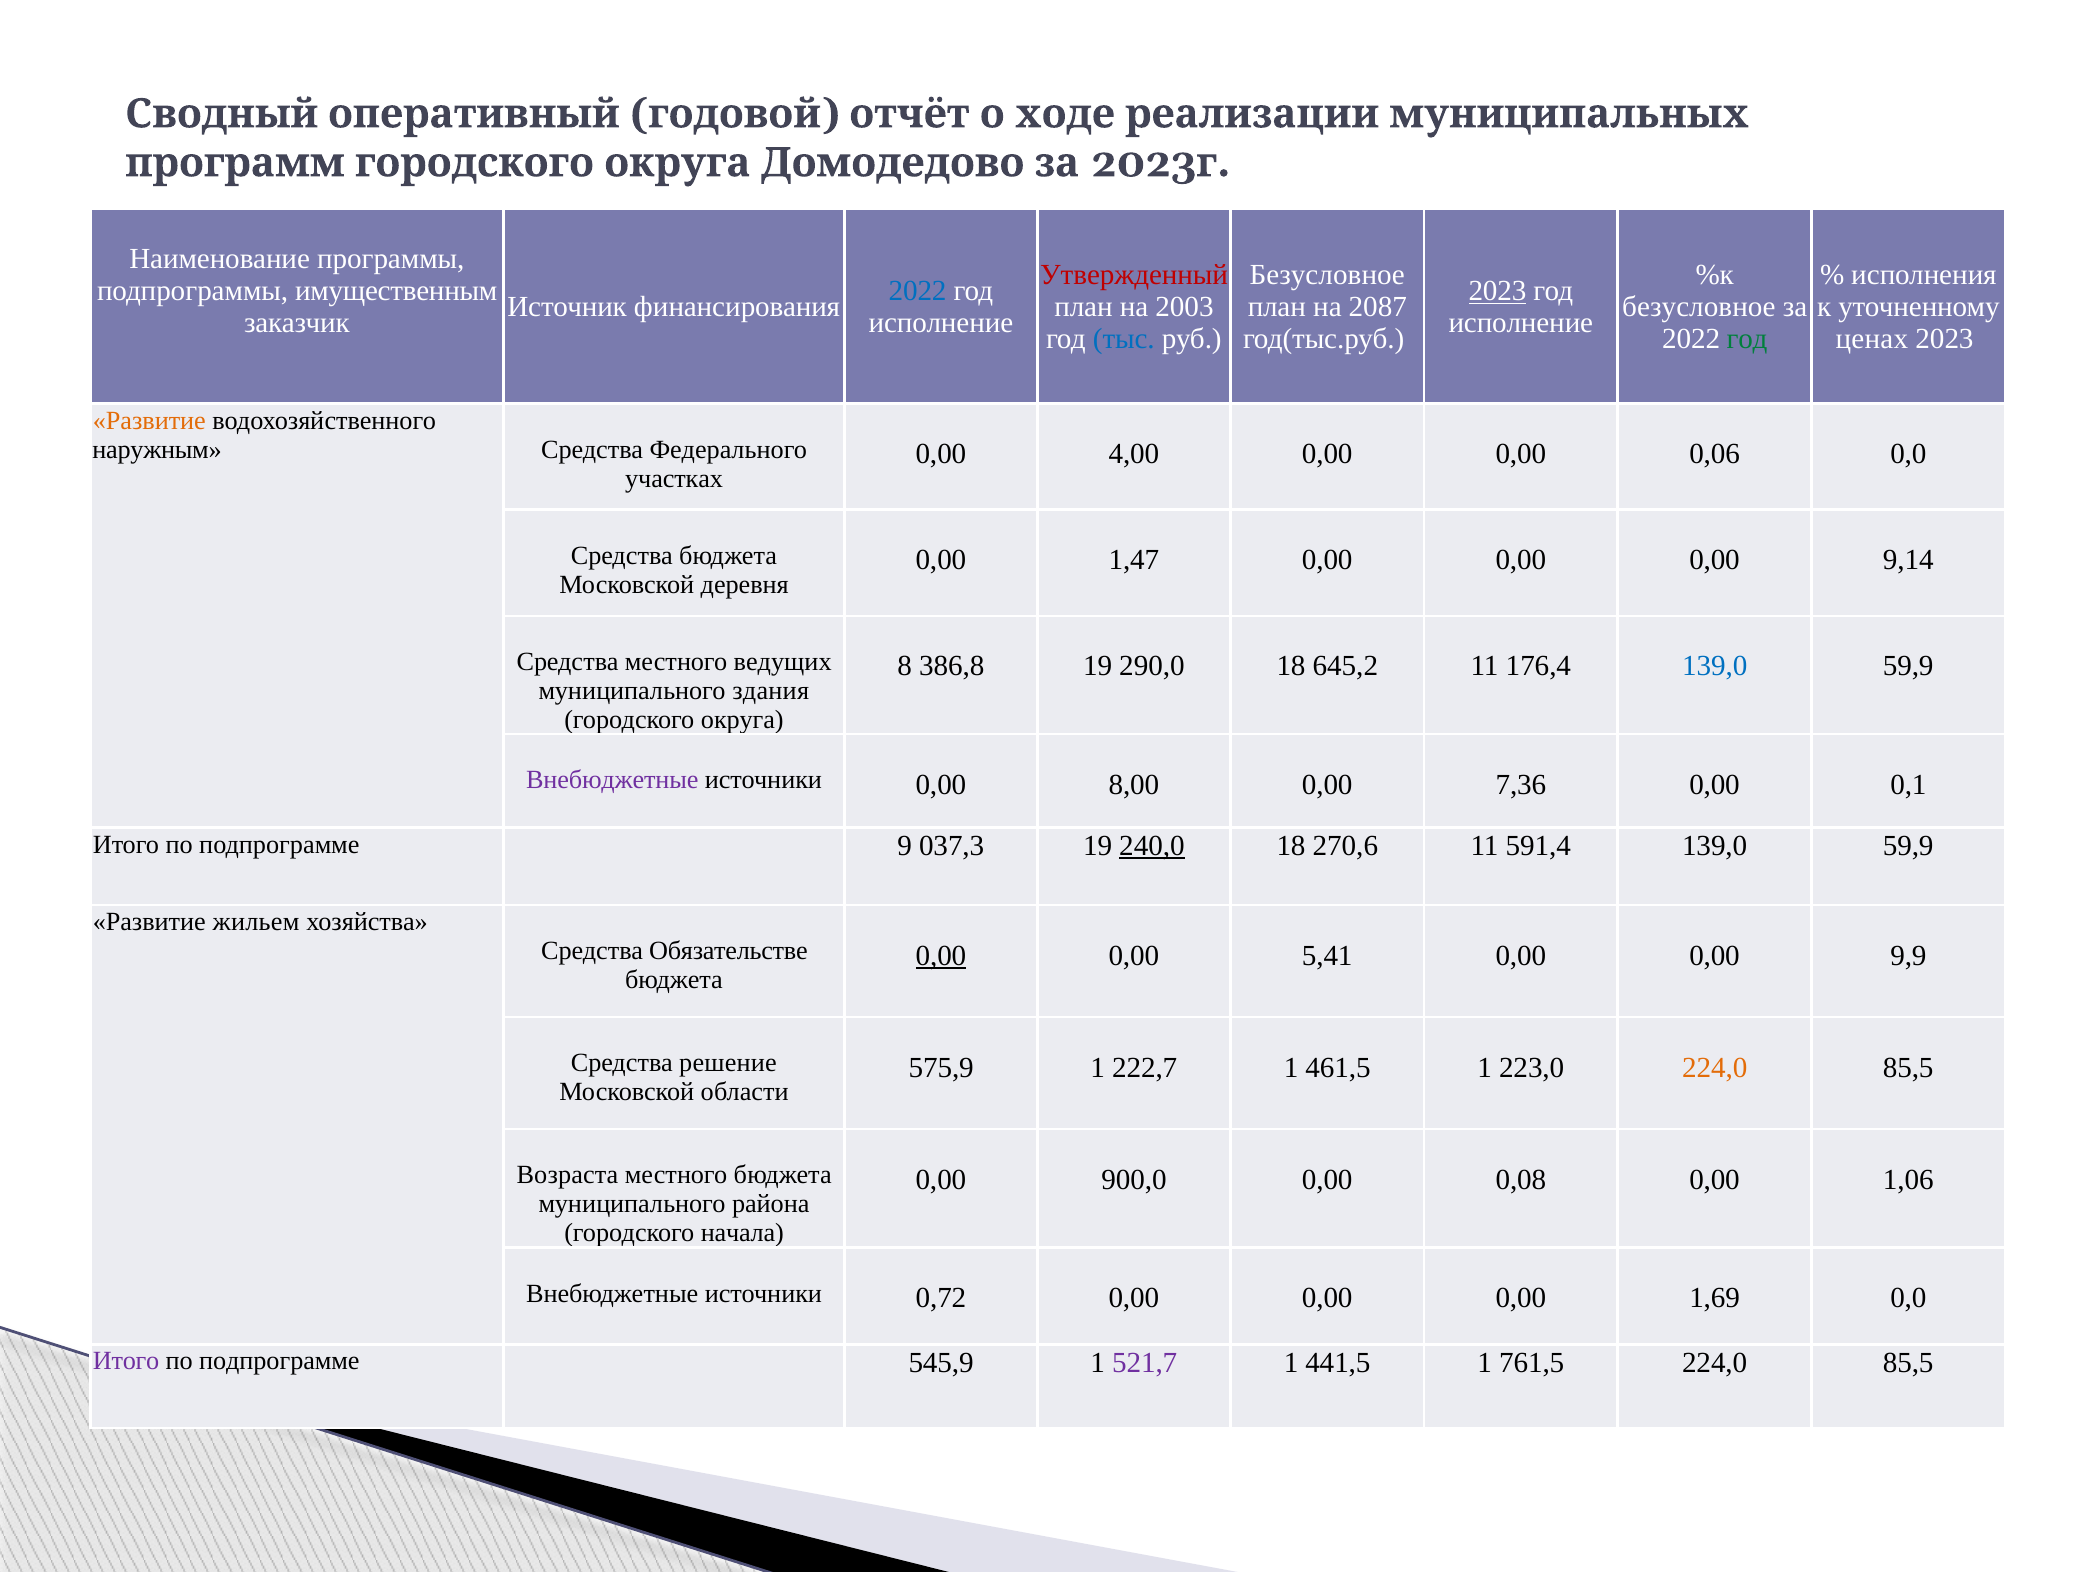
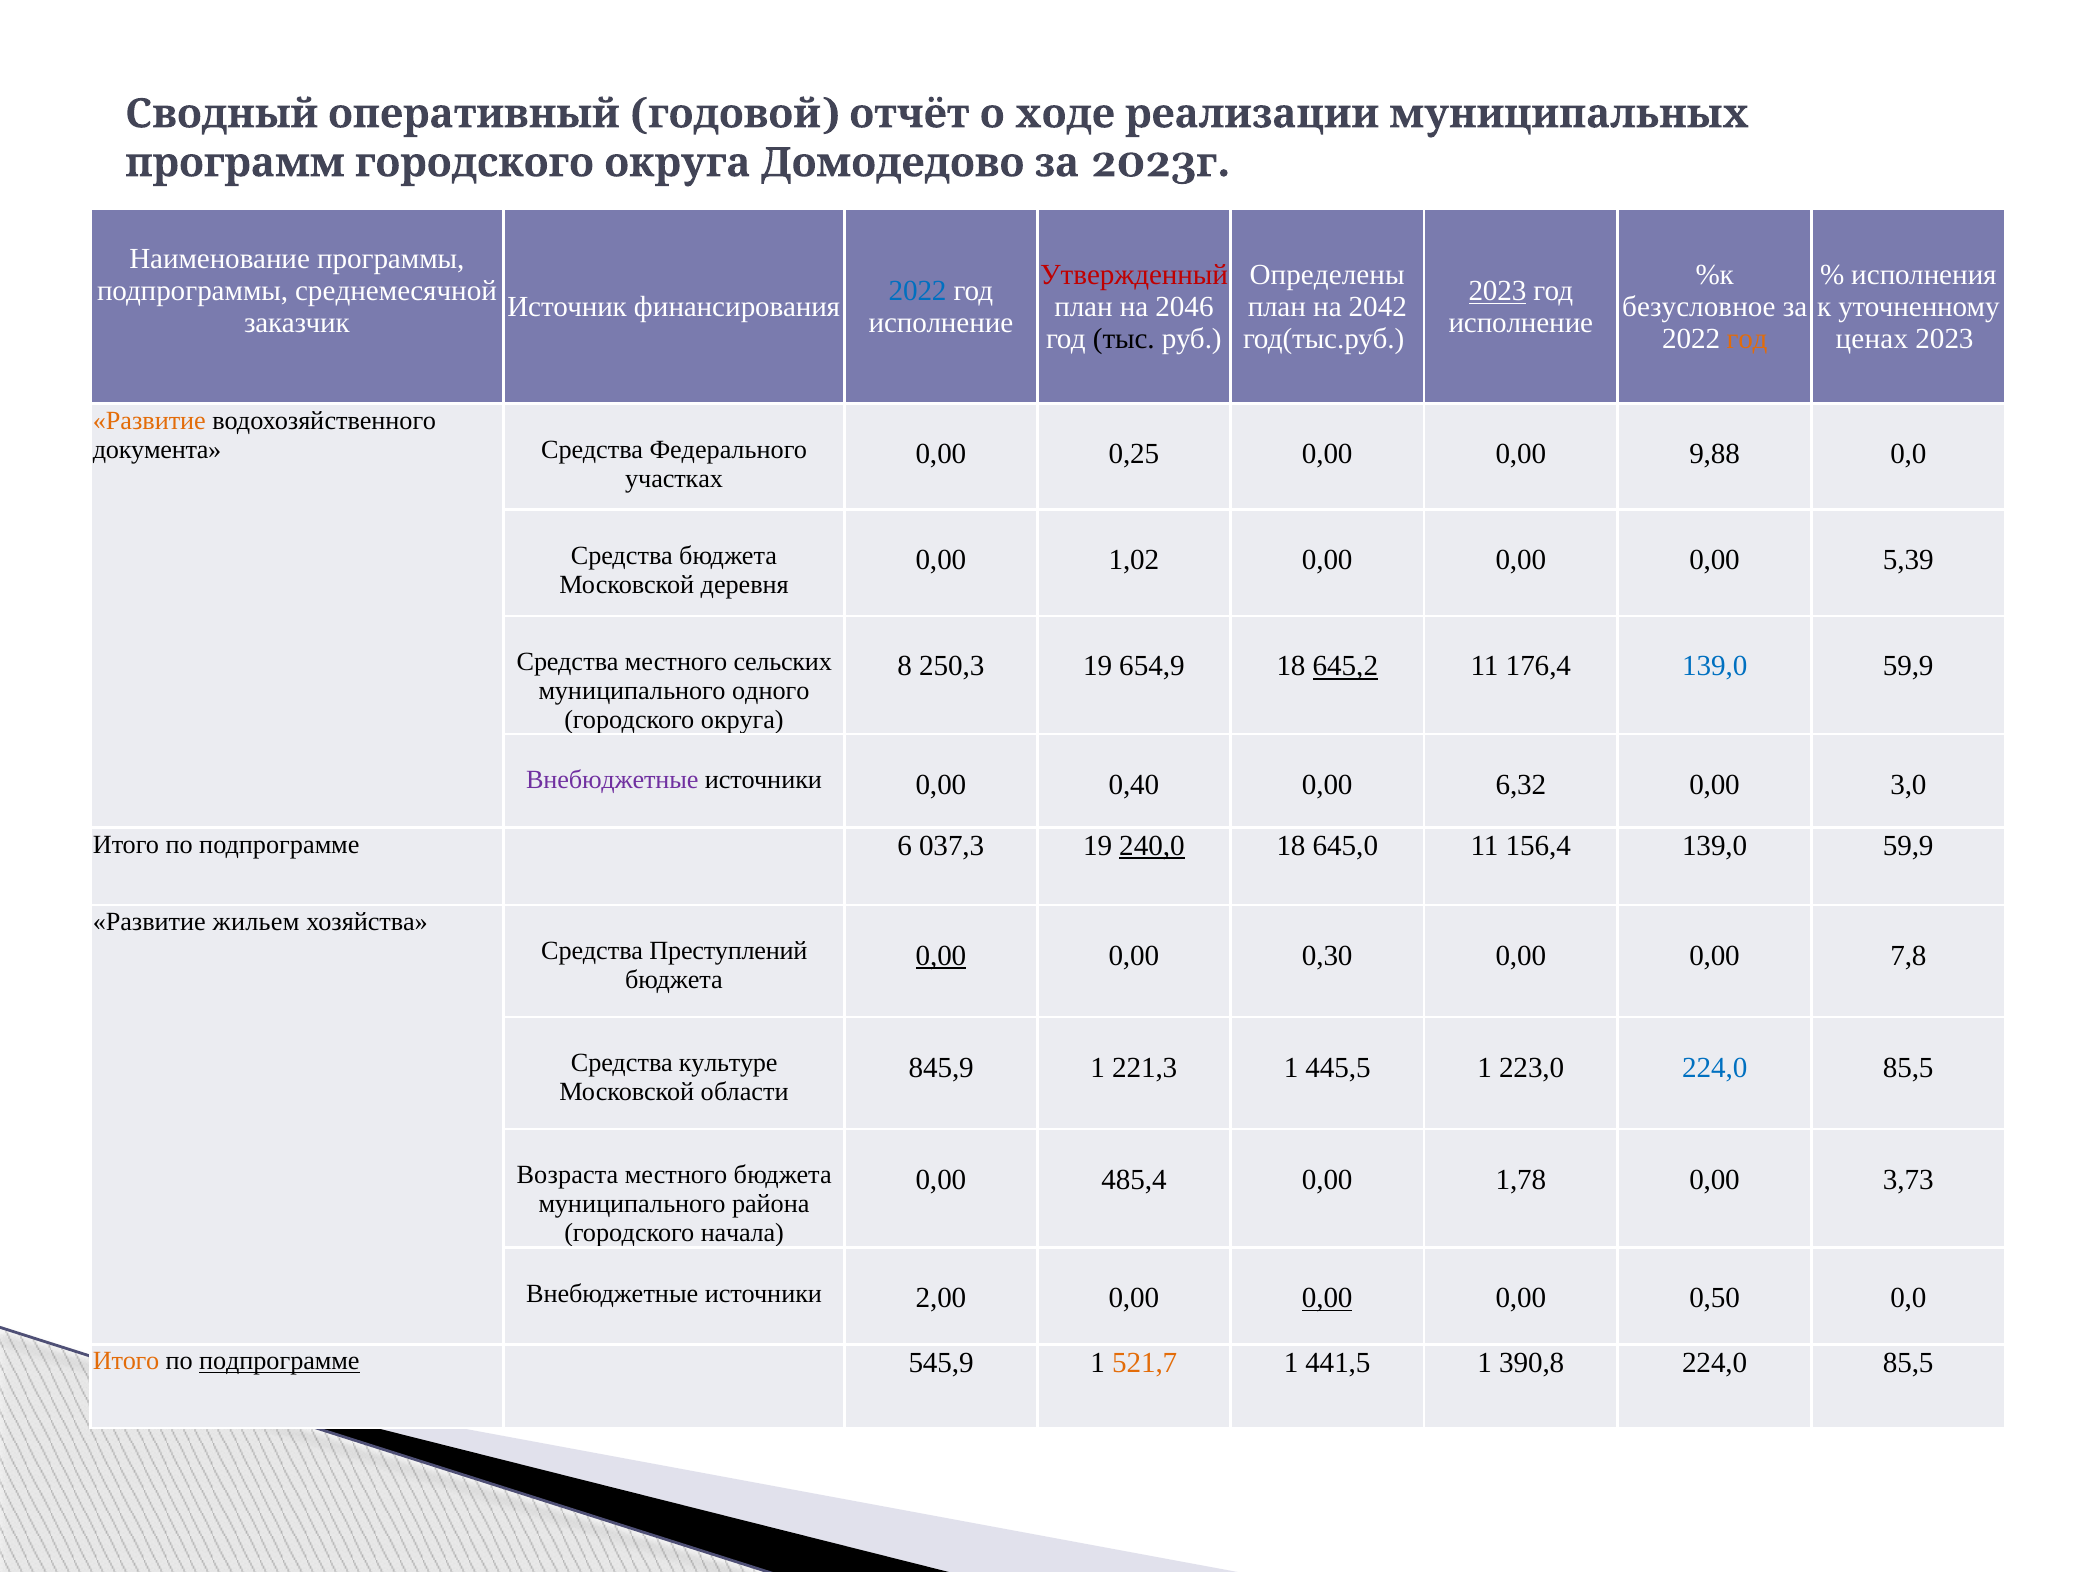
Безусловное at (1327, 275): Безусловное -> Определены
имущественным: имущественным -> среднемесячной
2003: 2003 -> 2046
2087: 2087 -> 2042
тыс colour: blue -> black
год at (1747, 339) colour: green -> orange
наружным: наружным -> документа
4,00: 4,00 -> 0,25
0,06: 0,06 -> 9,88
1,47: 1,47 -> 1,02
9,14: 9,14 -> 5,39
ведущих: ведущих -> сельских
386,8: 386,8 -> 250,3
290,0: 290,0 -> 654,9
645,2 underline: none -> present
здания: здания -> одного
8,00: 8,00 -> 0,40
7,36: 7,36 -> 6,32
0,1: 0,1 -> 3,0
9: 9 -> 6
270,6: 270,6 -> 645,0
591,4: 591,4 -> 156,4
Обязательстве: Обязательстве -> Преступлений
5,41: 5,41 -> 0,30
9,9: 9,9 -> 7,8
решение: решение -> культуре
575,9: 575,9 -> 845,9
222,7: 222,7 -> 221,3
461,5: 461,5 -> 445,5
224,0 at (1715, 1068) colour: orange -> blue
900,0: 900,0 -> 485,4
0,08: 0,08 -> 1,78
1,06: 1,06 -> 3,73
0,72: 0,72 -> 2,00
0,00 at (1327, 1298) underline: none -> present
1,69: 1,69 -> 0,50
Итого at (126, 1361) colour: purple -> orange
подпрограмме at (279, 1361) underline: none -> present
521,7 colour: purple -> orange
761,5: 761,5 -> 390,8
